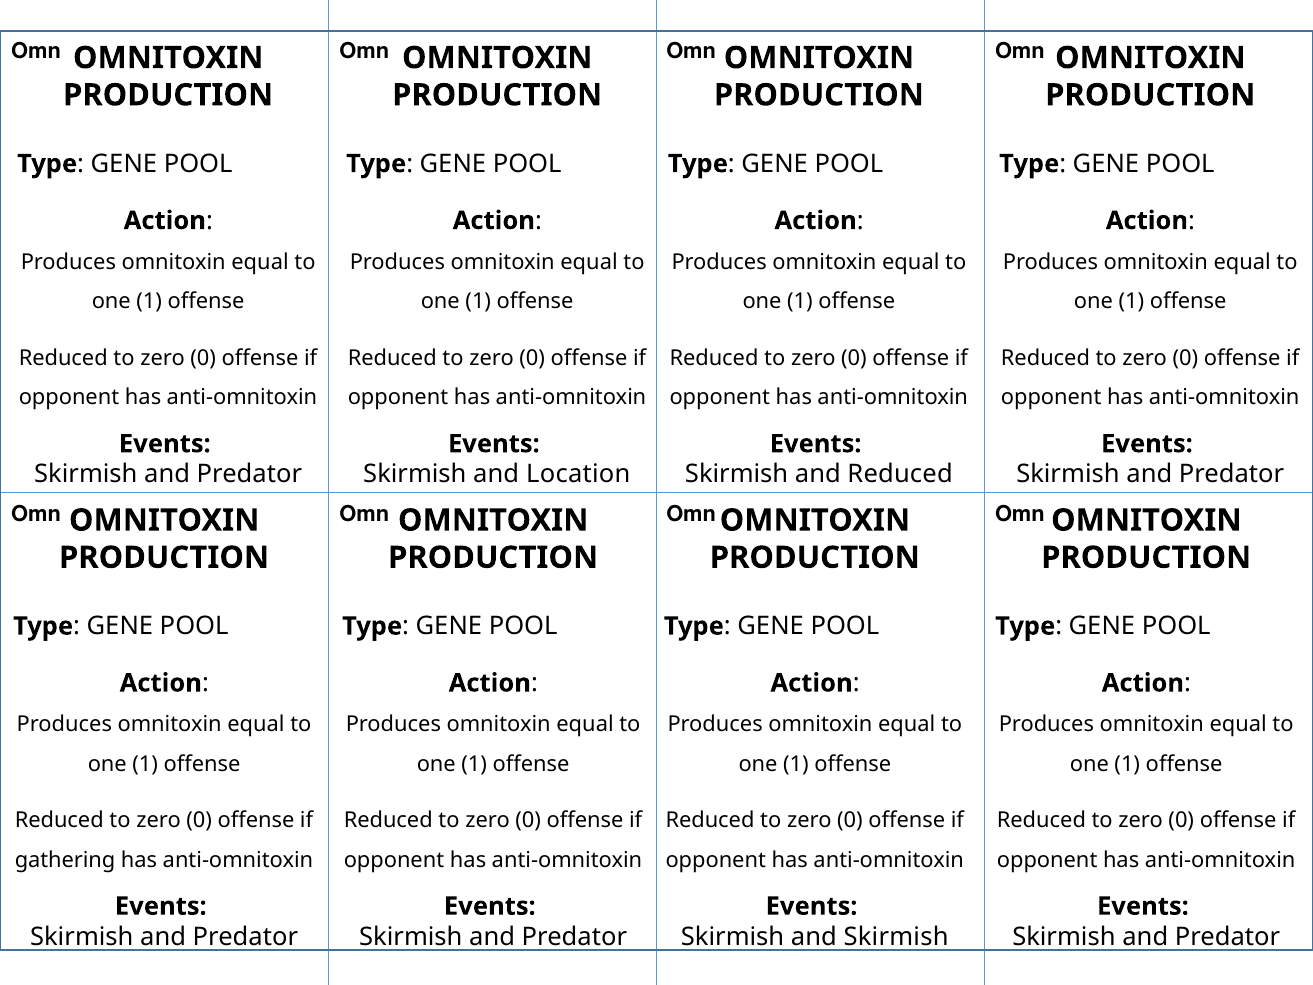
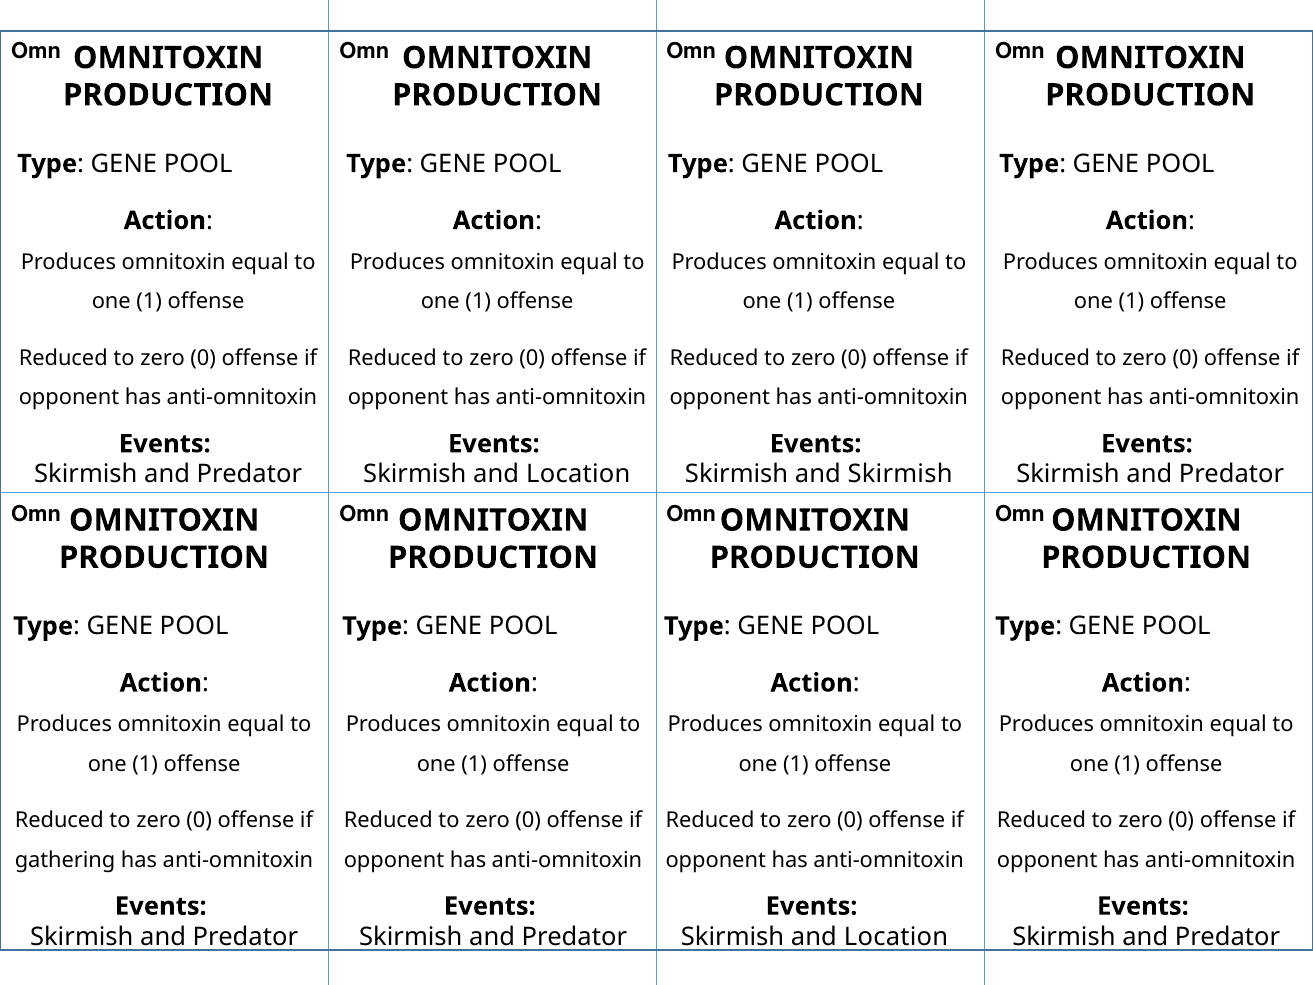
and Reduced: Reduced -> Skirmish
Skirmish at (896, 937): Skirmish -> Location
